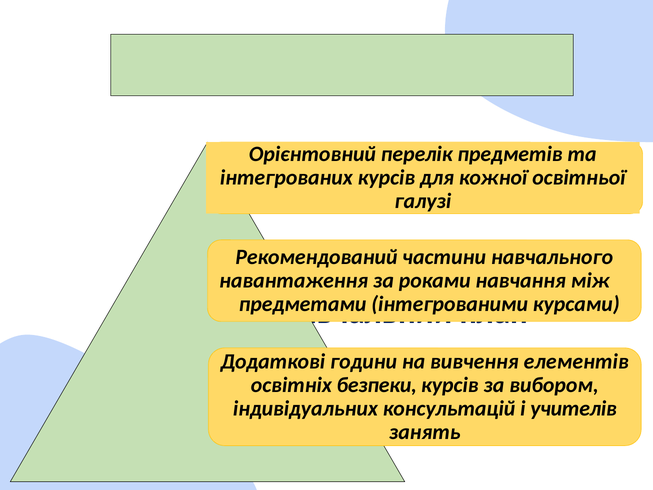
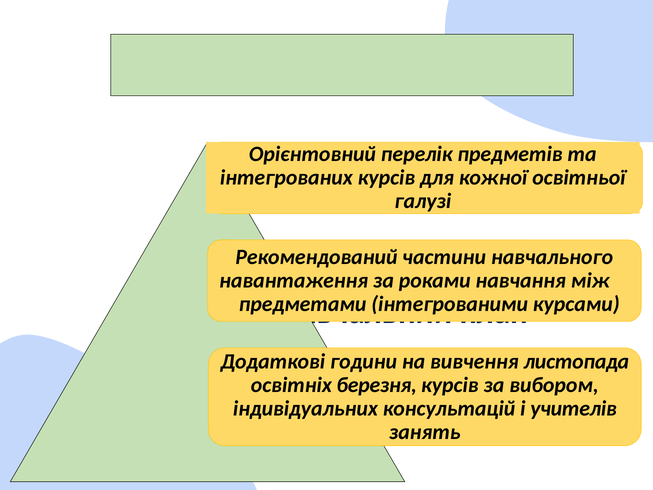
елементів: елементів -> листопада
безпеки: безпеки -> березня
